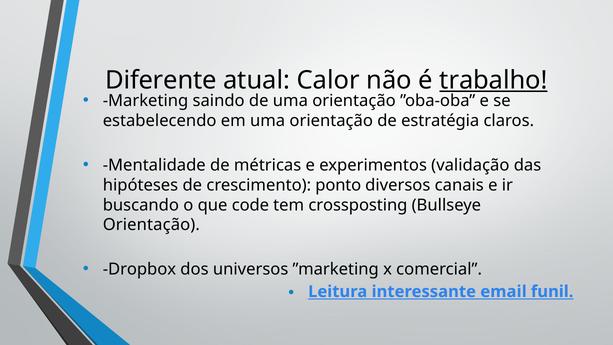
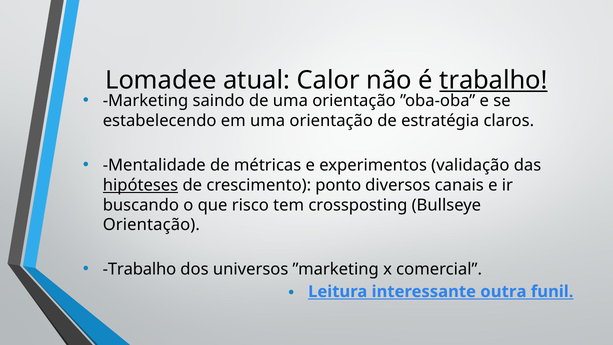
Diferente: Diferente -> Lomadee
hipóteses underline: none -> present
code: code -> risco
Dropbox at (139, 269): Dropbox -> Trabalho
email: email -> outra
